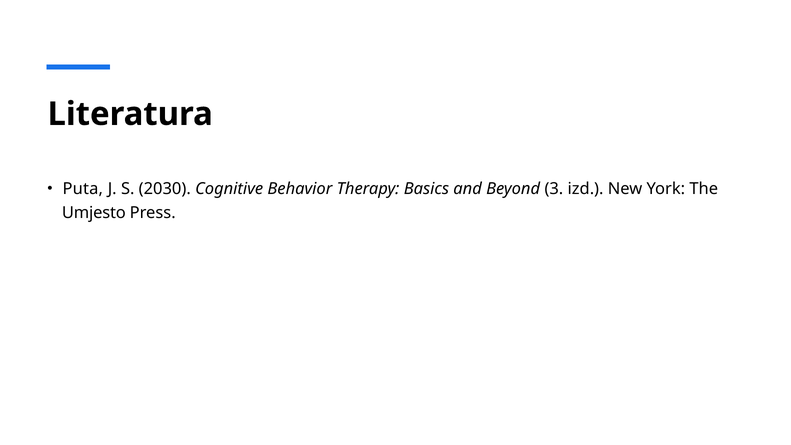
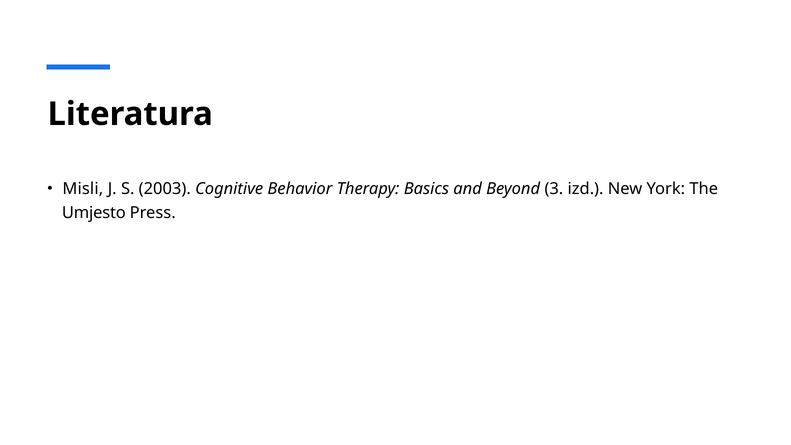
Puta: Puta -> Misli
2030: 2030 -> 2003
